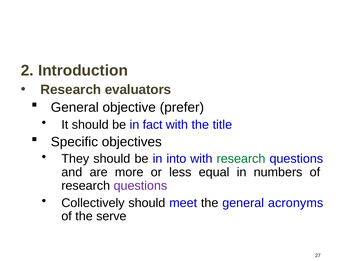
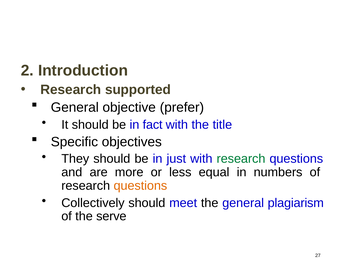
evaluators: evaluators -> supported
into: into -> just
questions at (140, 186) colour: purple -> orange
acronyms: acronyms -> plagiarism
